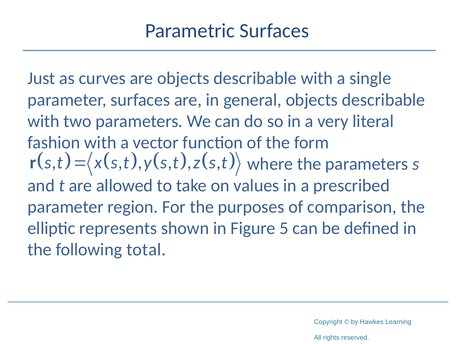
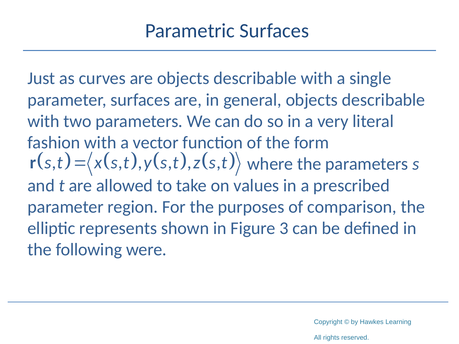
5: 5 -> 3
total: total -> were
